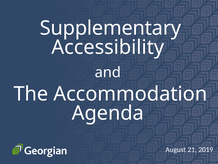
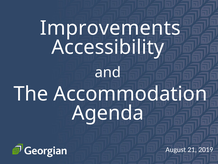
Supplementary: Supplementary -> Improvements
